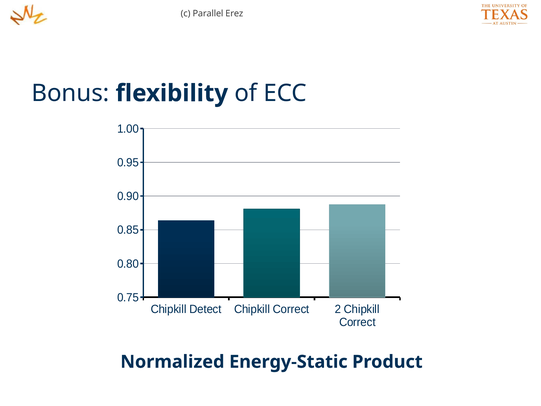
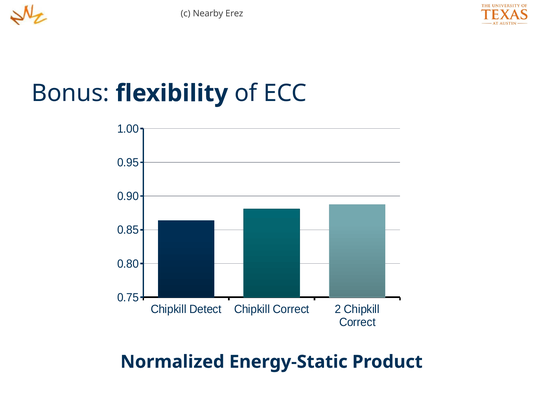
Parallel: Parallel -> Nearby
